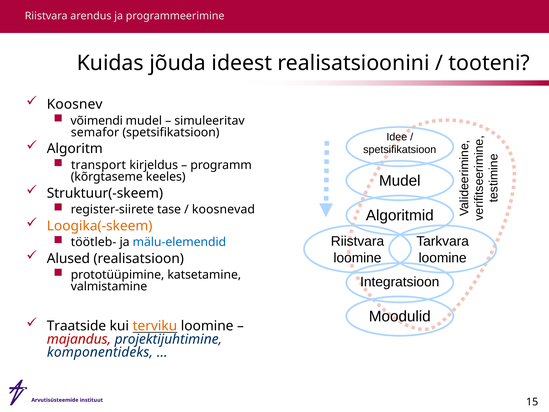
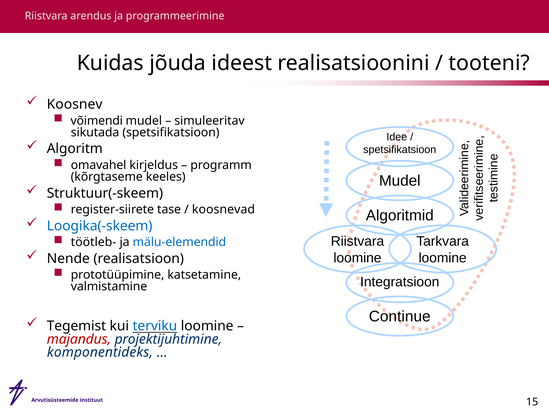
semafor: semafor -> sikutada
transport: transport -> omavahel
Loogika(-skeem colour: orange -> blue
Alused: Alused -> Nende
Moodulid: Moodulid -> Continue
Traatside: Traatside -> Tegemist
terviku colour: orange -> blue
